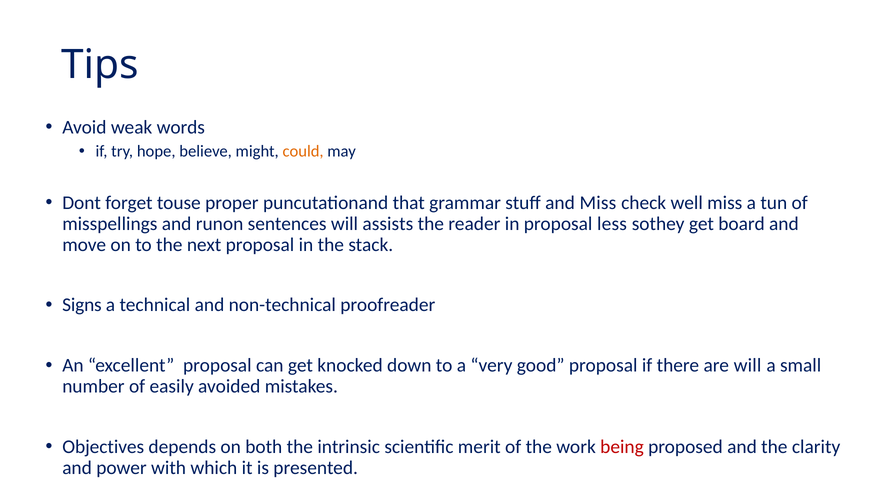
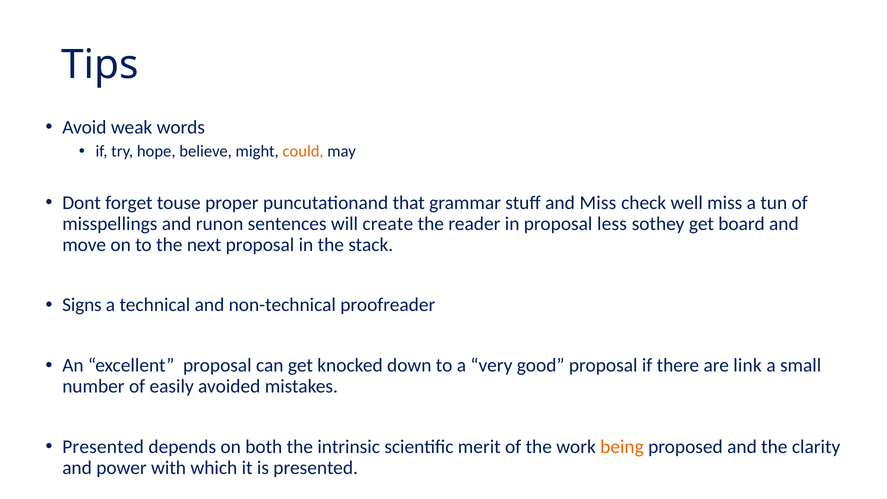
assists: assists -> create
are will: will -> link
Objectives at (103, 447): Objectives -> Presented
being colour: red -> orange
